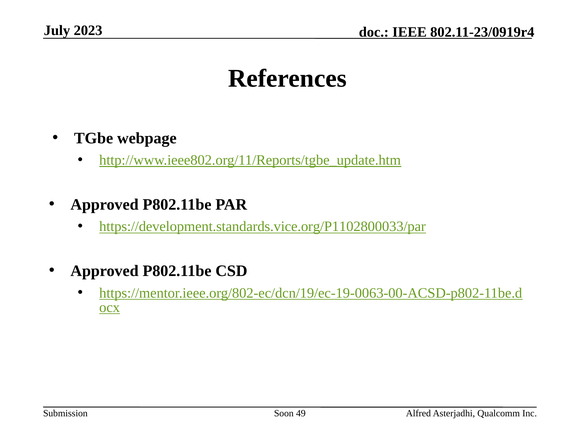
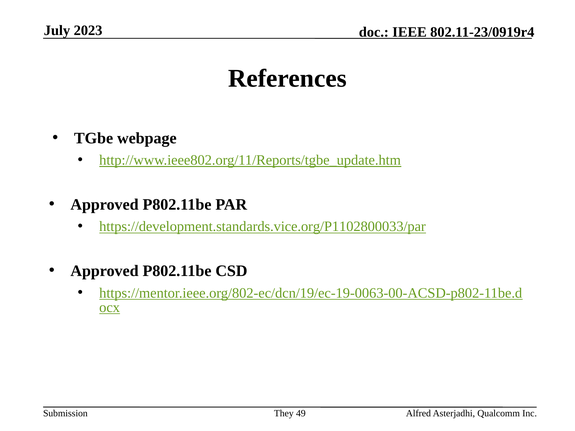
Soon: Soon -> They
